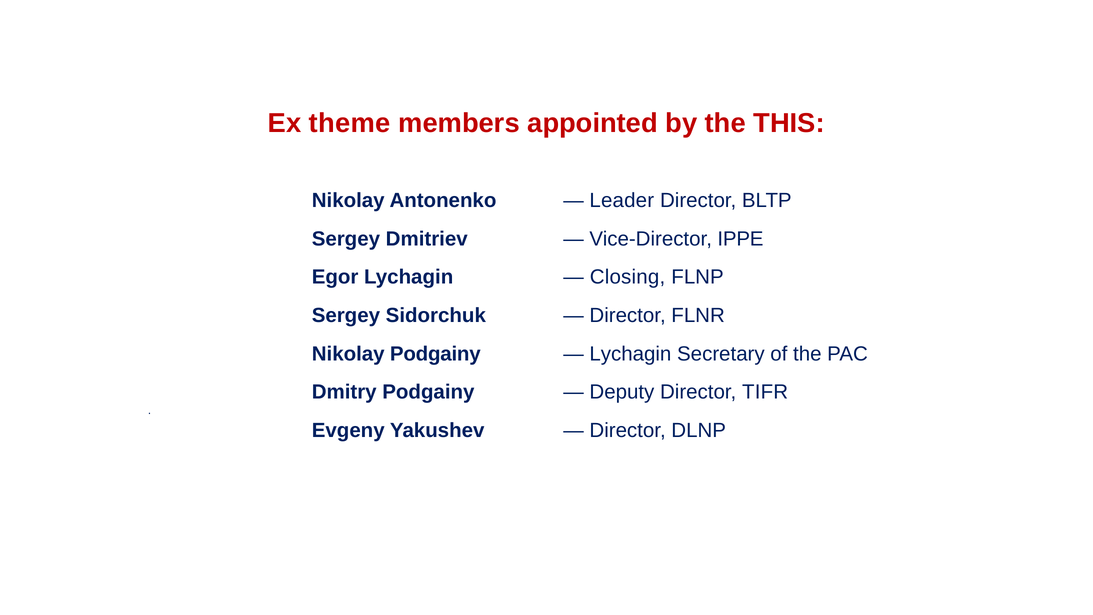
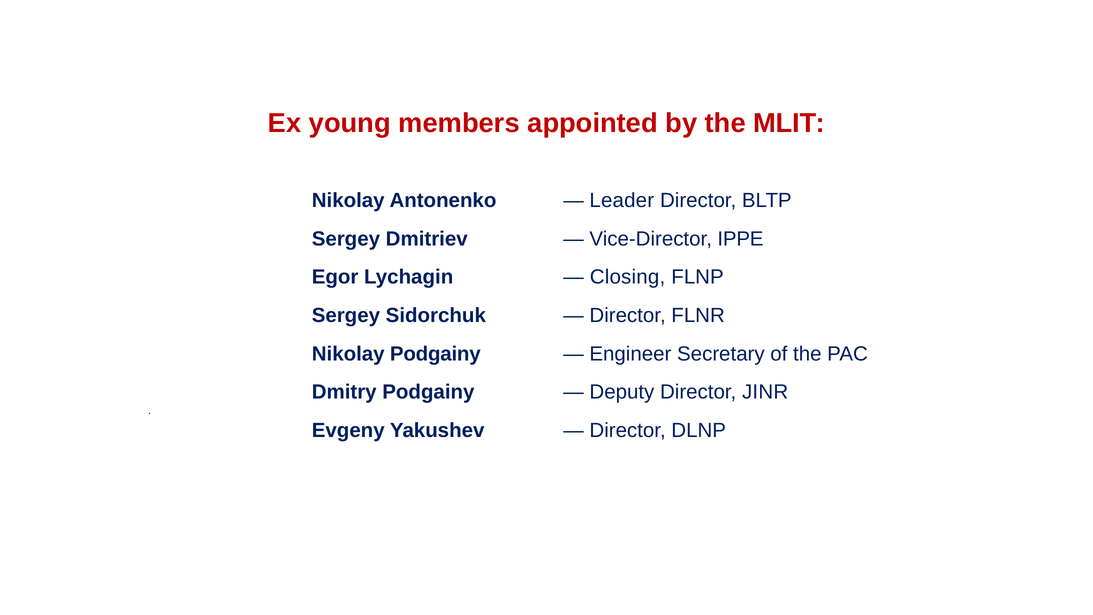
theme: theme -> young
THIS: THIS -> MLIT
Lychagin: Lychagin -> Engineer
TIFR: TIFR -> JINR
